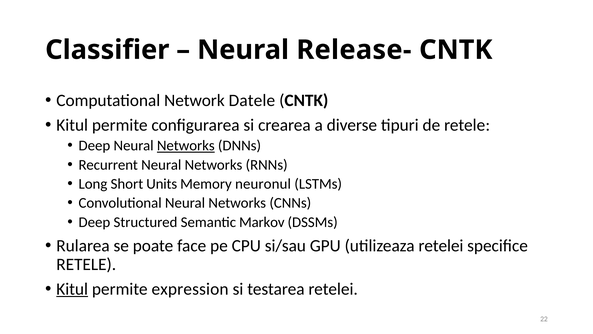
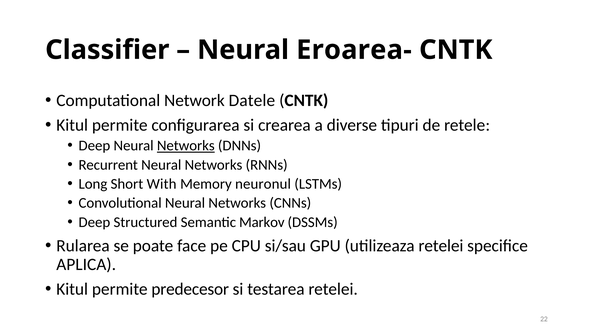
Release-: Release- -> Eroarea-
Units: Units -> With
RETELE at (86, 264): RETELE -> APLICA
Kitul at (72, 289) underline: present -> none
expression: expression -> predecesor
